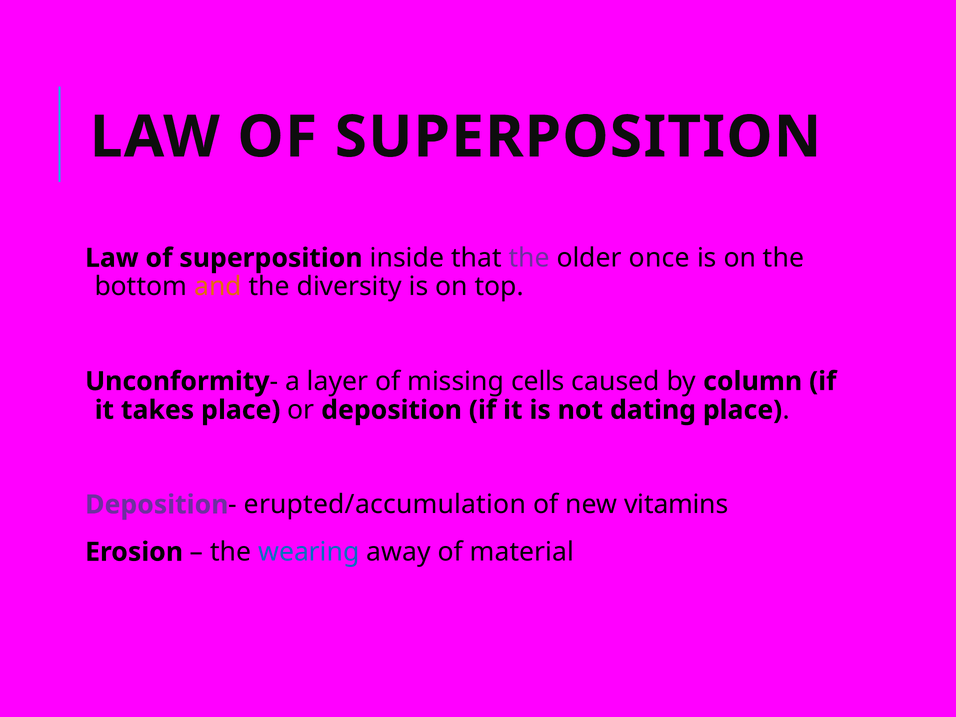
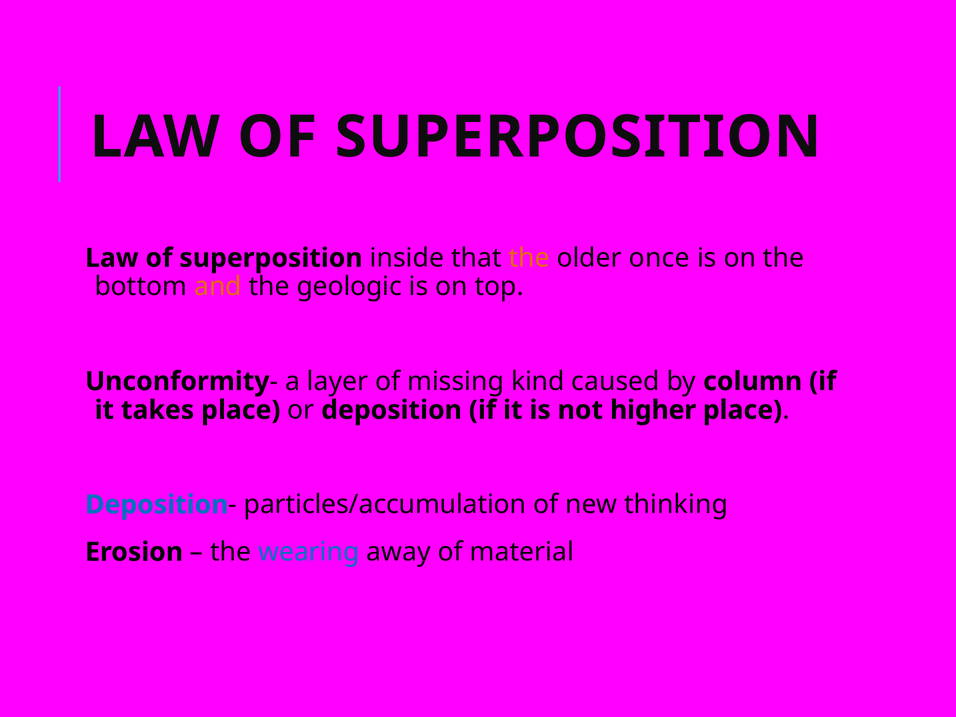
the at (529, 258) colour: purple -> orange
diversity: diversity -> geologic
cells: cells -> kind
dating: dating -> higher
Deposition at (157, 505) colour: purple -> blue
erupted/accumulation: erupted/accumulation -> particles/accumulation
vitamins: vitamins -> thinking
